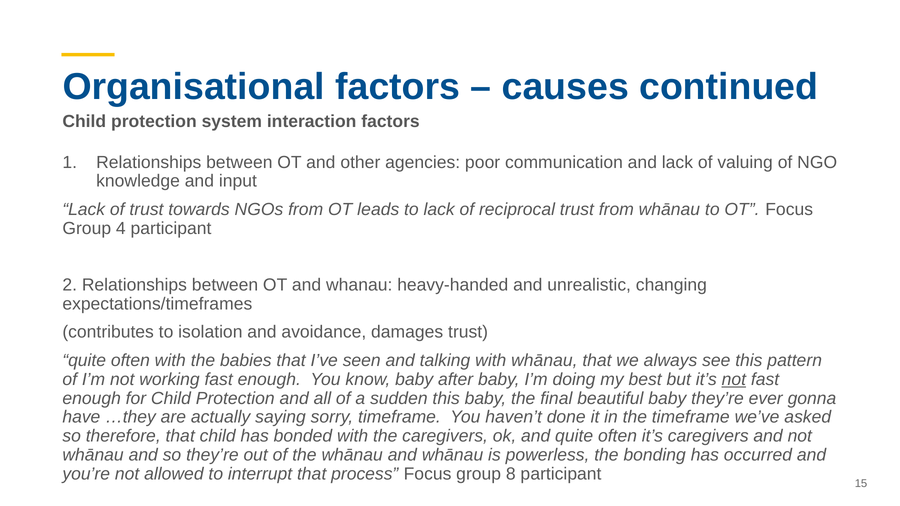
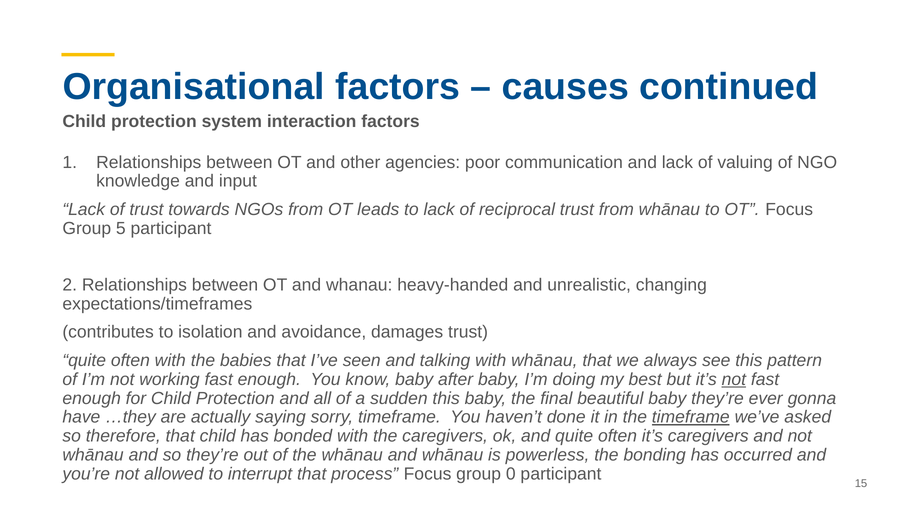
4: 4 -> 5
timeframe at (691, 417) underline: none -> present
8: 8 -> 0
